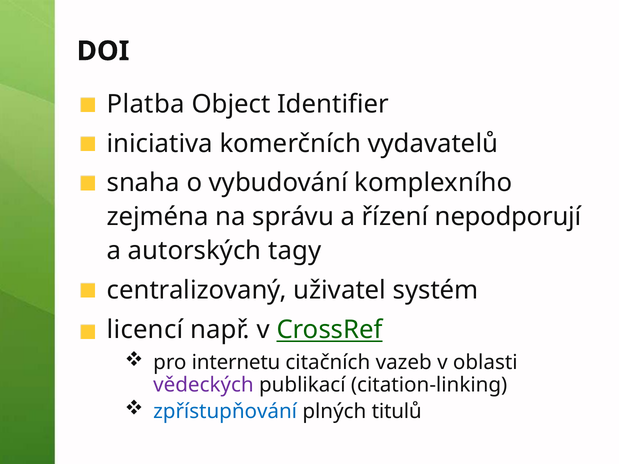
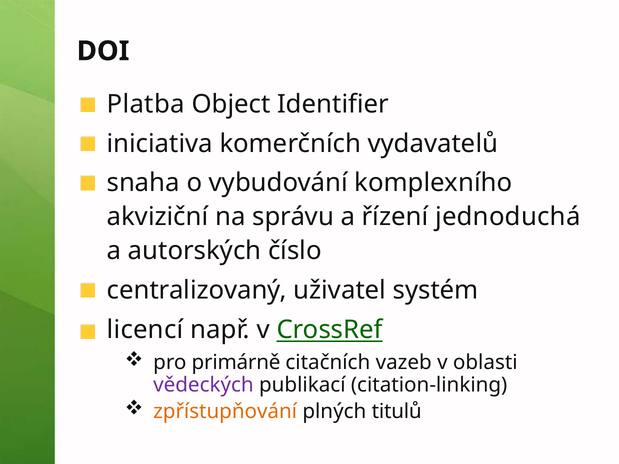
zejména: zejména -> akviziční
nepodporují: nepodporují -> jednoduchá
tagy: tagy -> číslo
internetu: internetu -> primárně
zpřístupňování colour: blue -> orange
